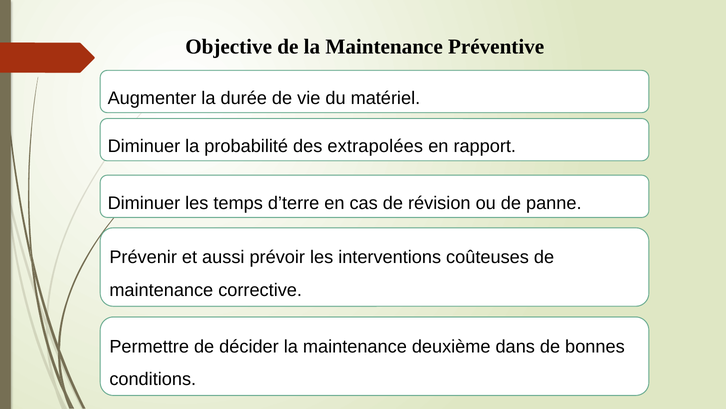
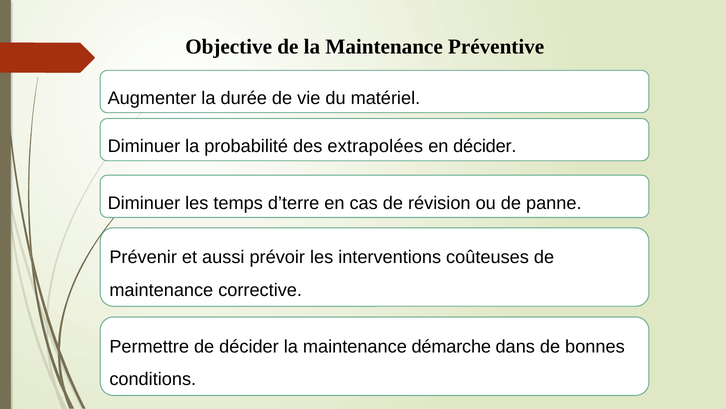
en rapport: rapport -> décider
deuxième: deuxième -> démarche
